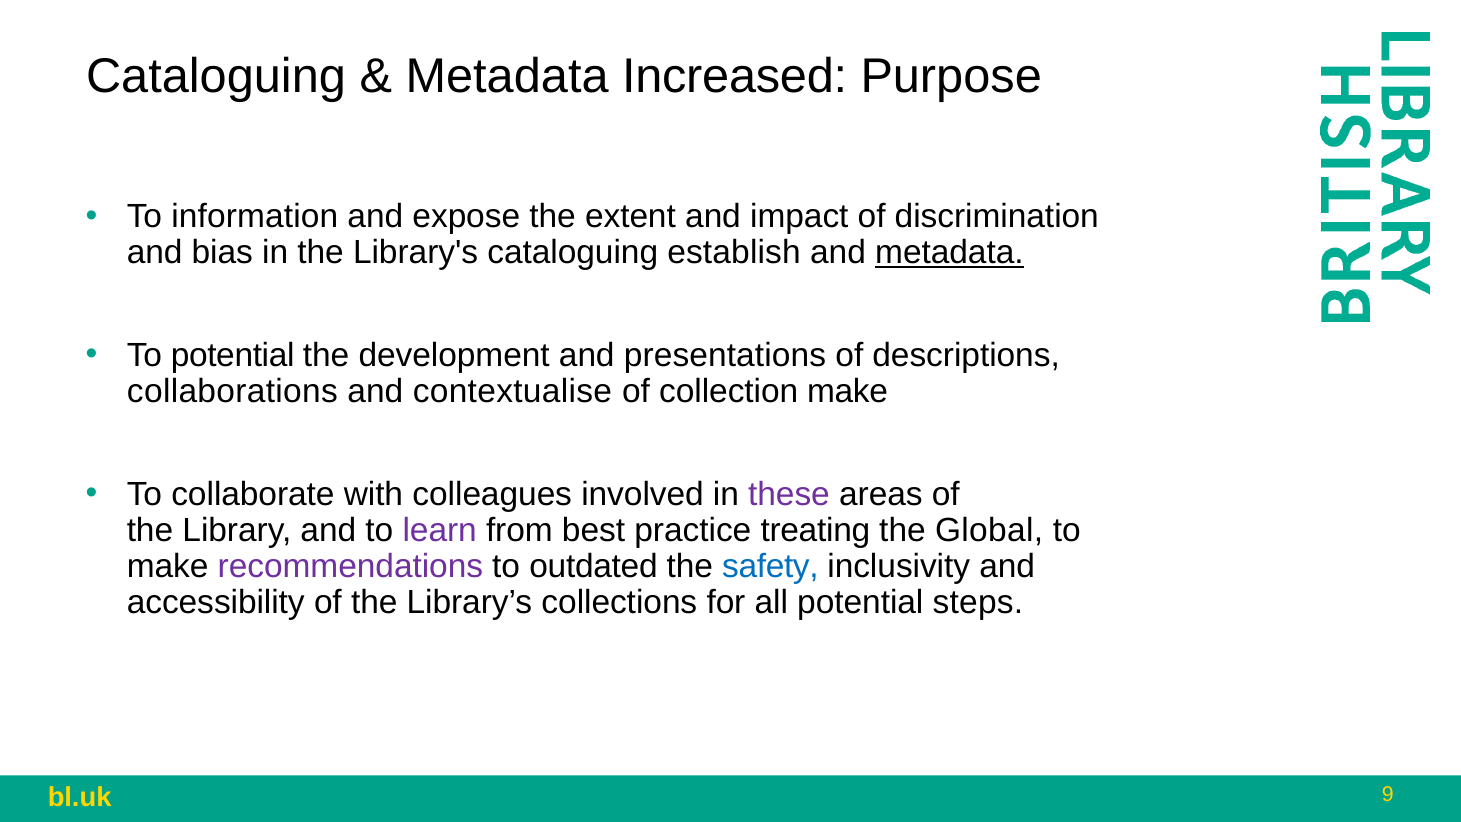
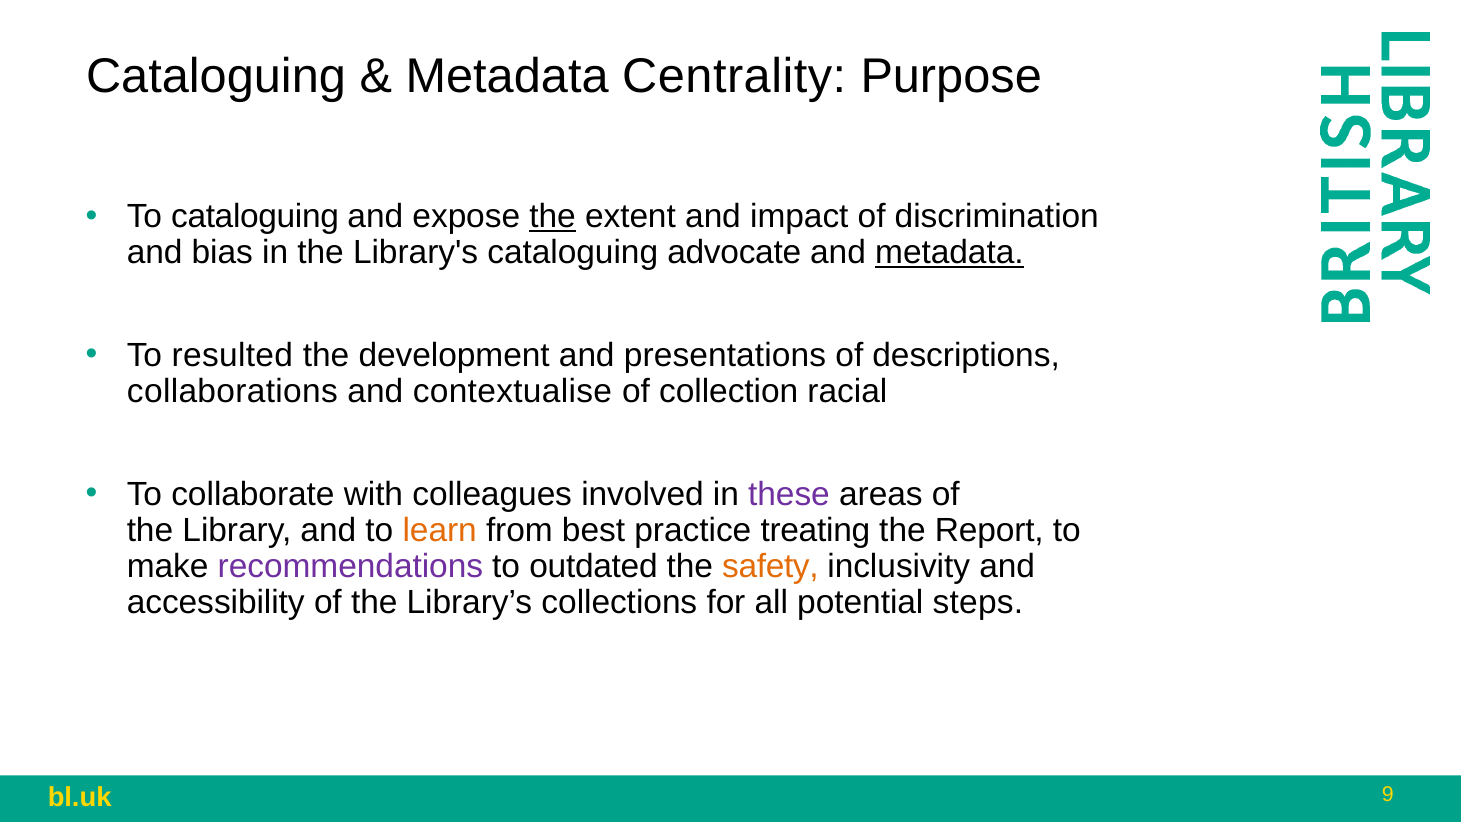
Increased: Increased -> Centrality
To information: information -> cataloguing
the at (553, 216) underline: none -> present
establish: establish -> advocate
To potential: potential -> resulted
collection make: make -> racial
learn colour: purple -> orange
Global: Global -> Report
safety colour: blue -> orange
